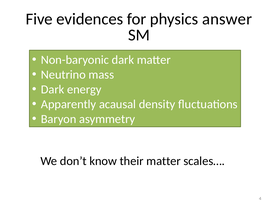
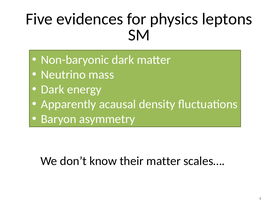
answer: answer -> leptons
